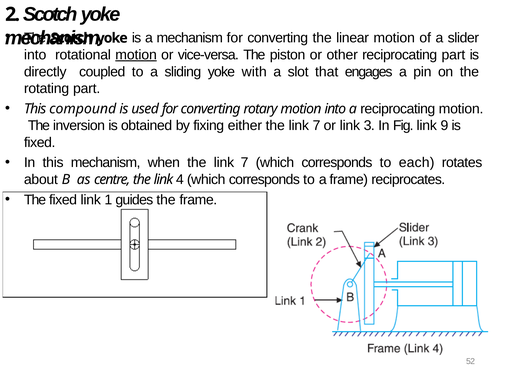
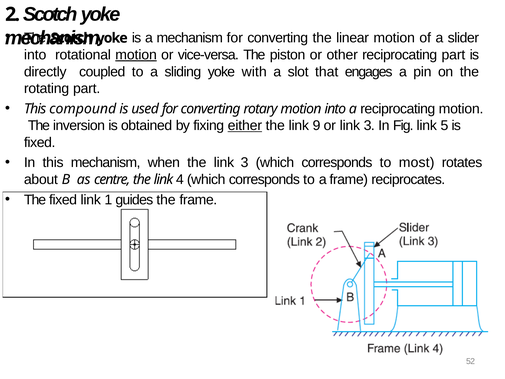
either underline: none -> present
7 at (317, 126): 7 -> 9
9: 9 -> 5
when the link 7: 7 -> 3
each: each -> most
